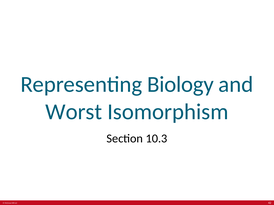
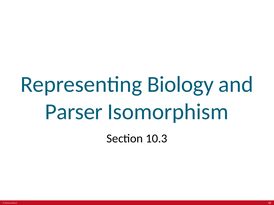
Worst: Worst -> Parser
